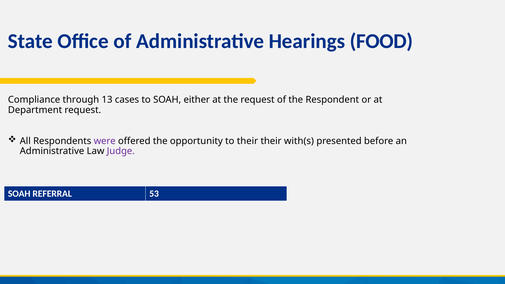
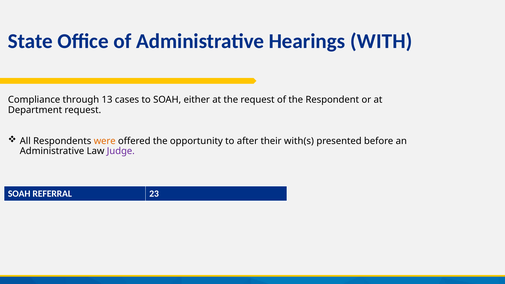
FOOD: FOOD -> WITH
were colour: purple -> orange
to their: their -> after
53: 53 -> 23
